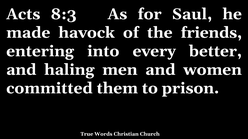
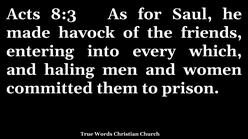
better: better -> which
